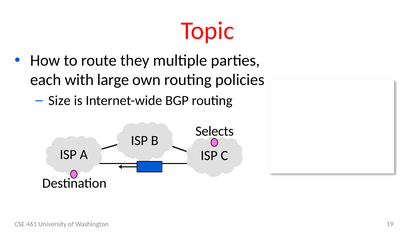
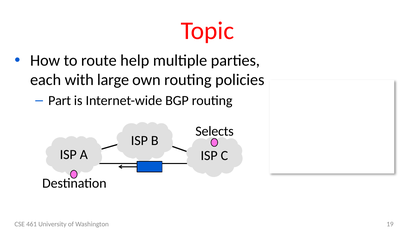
they: they -> help
Size: Size -> Part
